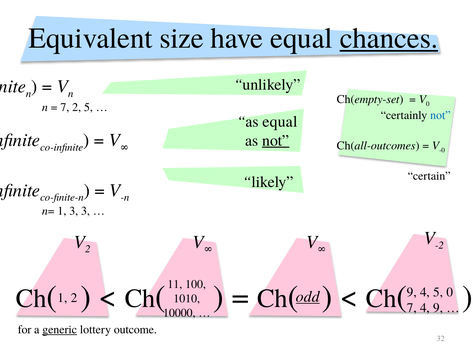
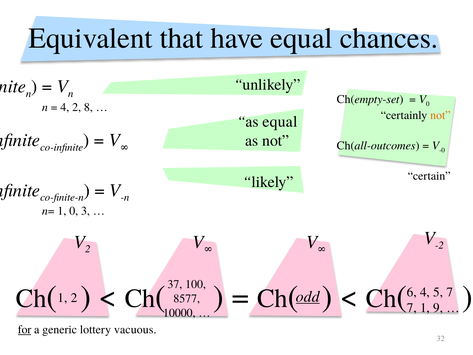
size: size -> that
chances underline: present -> none
7 at (65, 107): 7 -> 4
2 5: 5 -> 8
not at (440, 115) colour: blue -> orange
not at (276, 140) underline: present -> none
1 3: 3 -> 0
11: 11 -> 37
2 9: 9 -> 6
5 0: 0 -> 7
1010: 1010 -> 8577
7 4: 4 -> 1
for underline: none -> present
generic underline: present -> none
outcome: outcome -> vacuous
